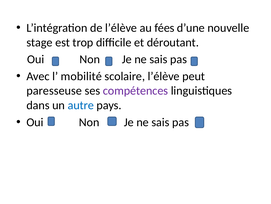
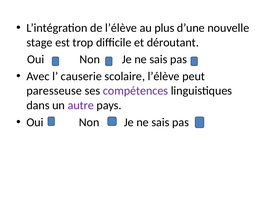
fées: fées -> plus
mobilité: mobilité -> causerie
autre colour: blue -> purple
